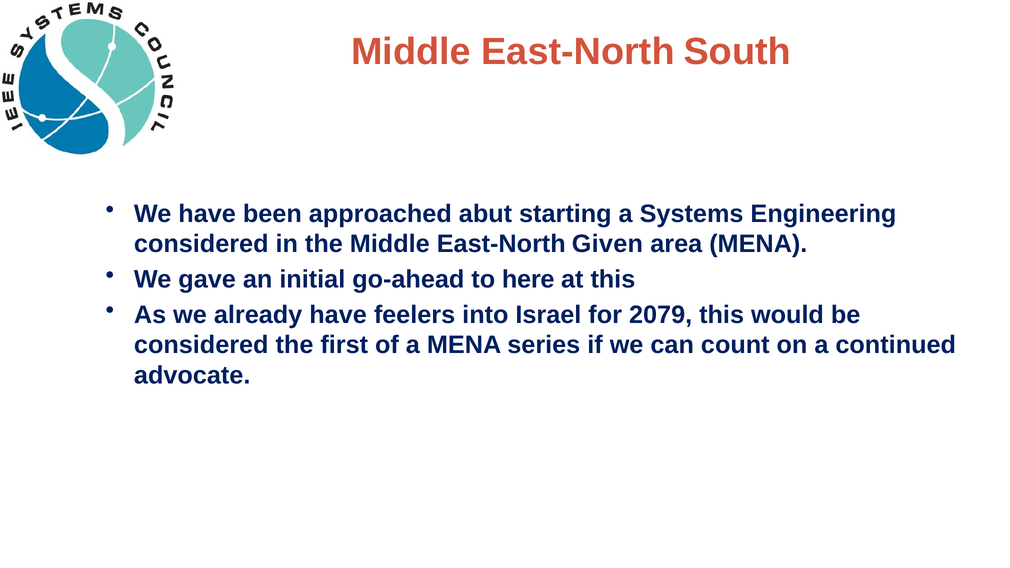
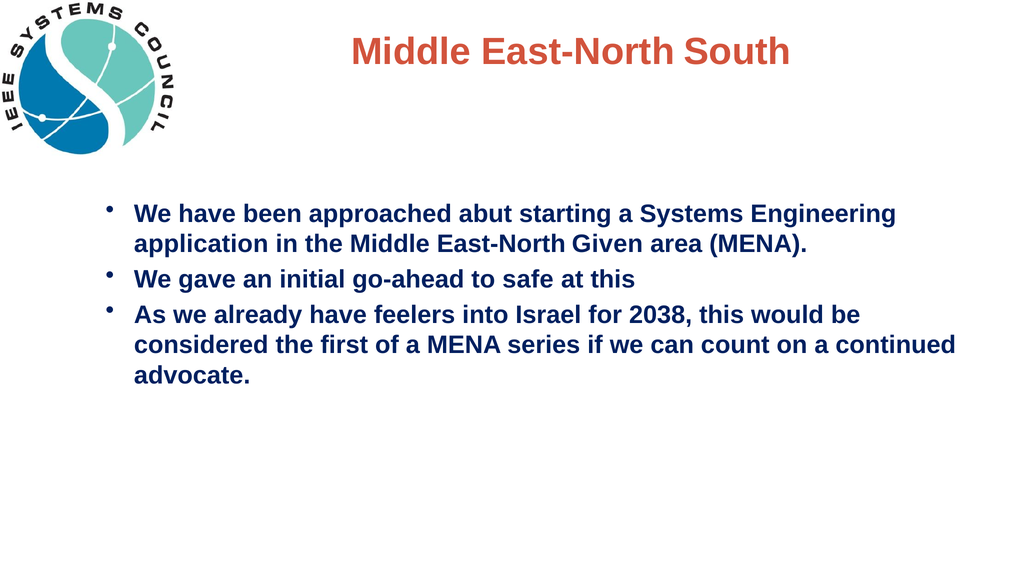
considered at (201, 244): considered -> application
here: here -> safe
2079: 2079 -> 2038
